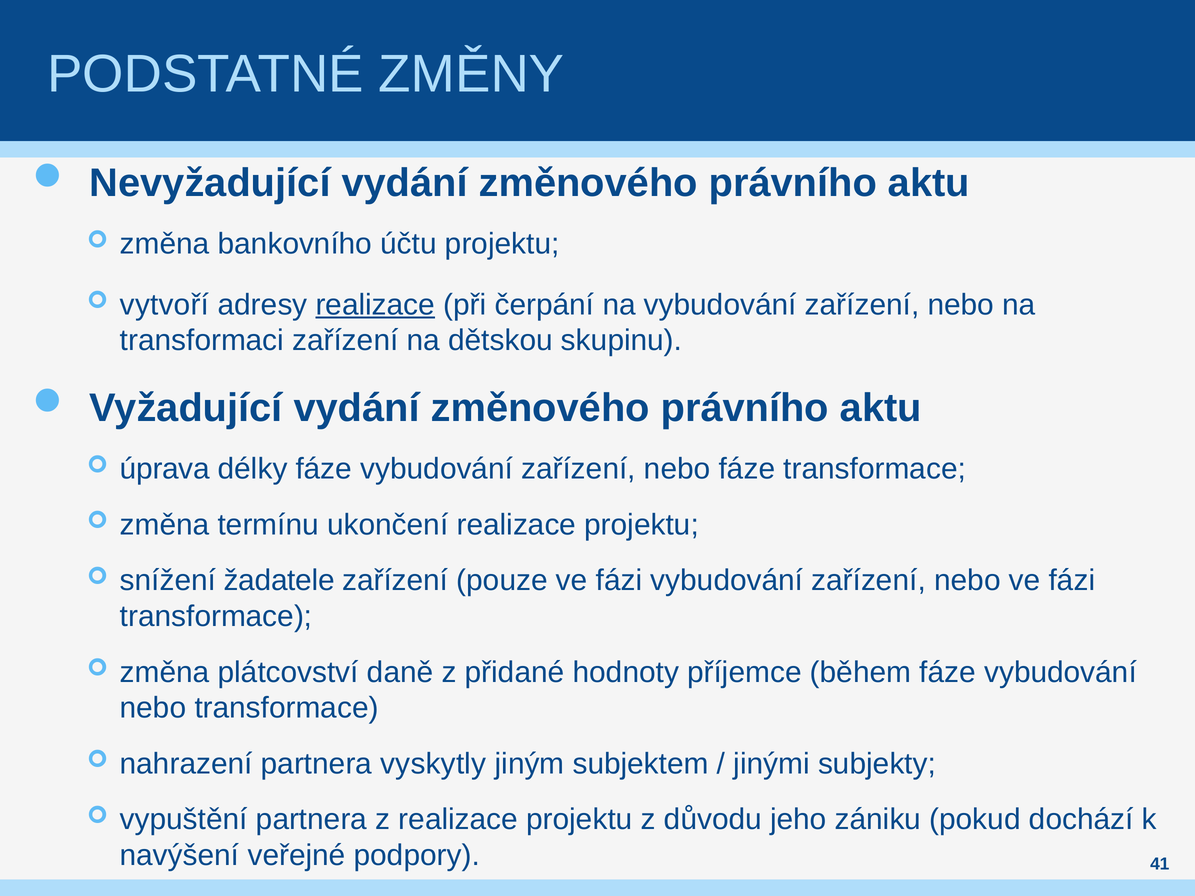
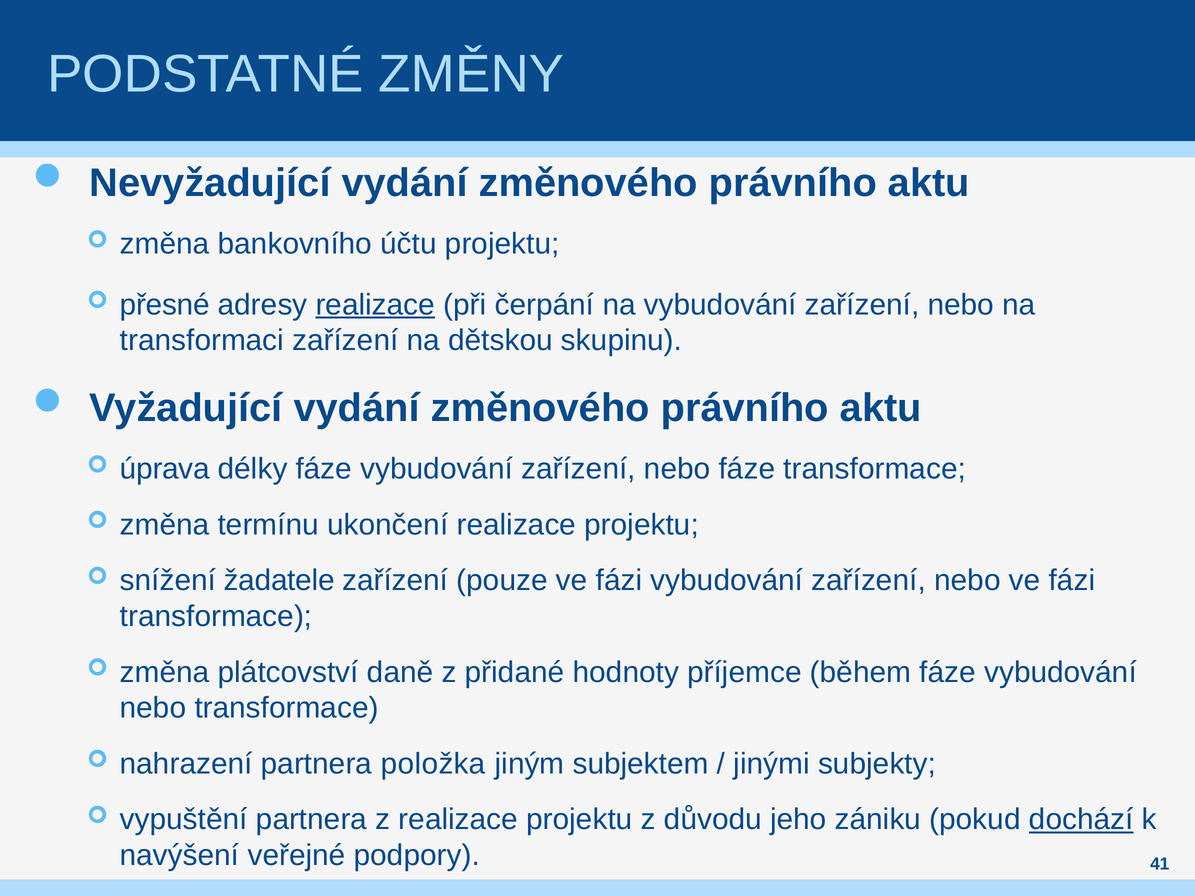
vytvoří: vytvoří -> přesné
vyskytly: vyskytly -> položka
dochází underline: none -> present
